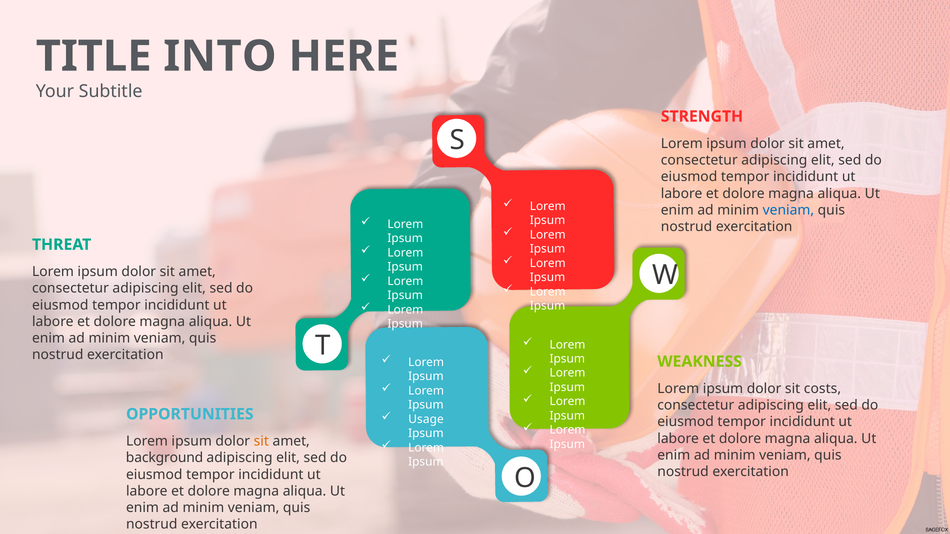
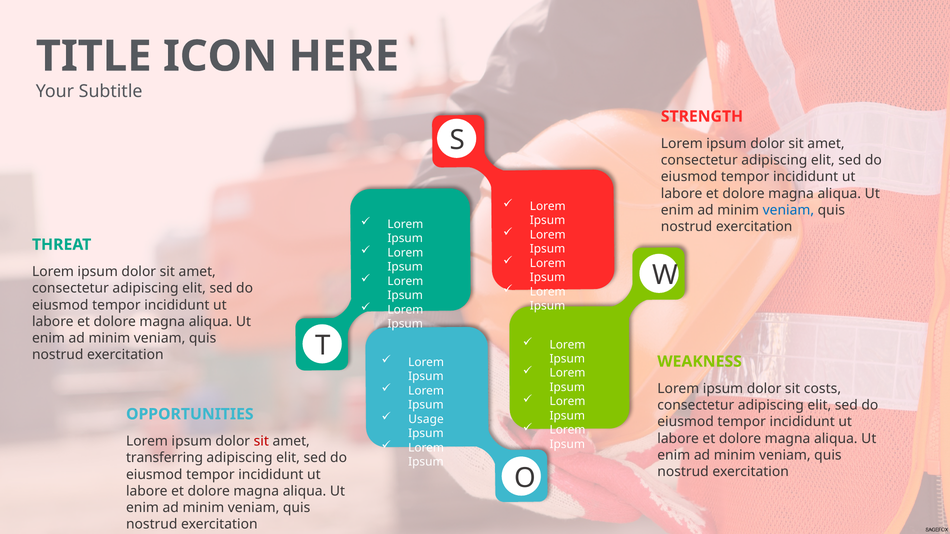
INTO: INTO -> ICON
sit at (261, 442) colour: orange -> red
background: background -> transferring
